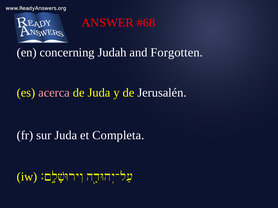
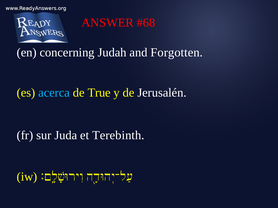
acerca colour: pink -> light blue
de Juda: Juda -> True
Completa: Completa -> Terebinth
